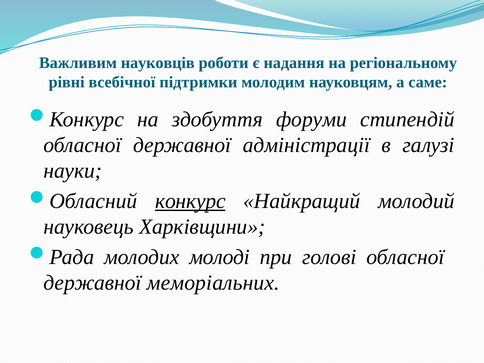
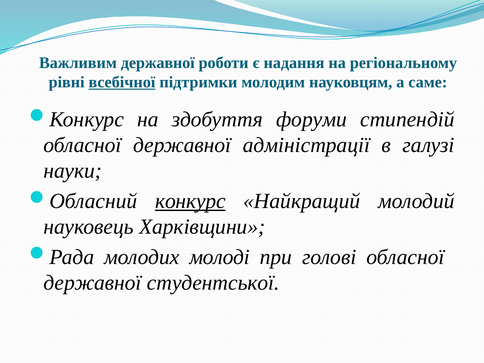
Важливим науковців: науковців -> державної
всебічної underline: none -> present
меморіальних: меморіальних -> студентської
